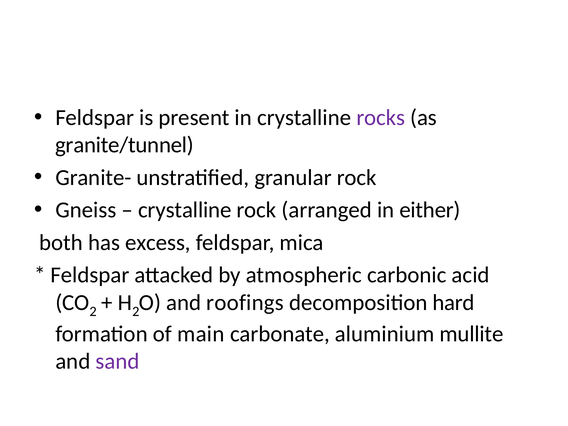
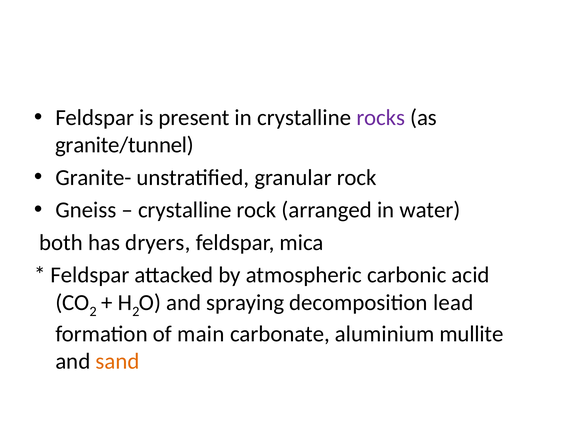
either: either -> water
excess: excess -> dryers
roofings: roofings -> spraying
hard: hard -> lead
sand colour: purple -> orange
